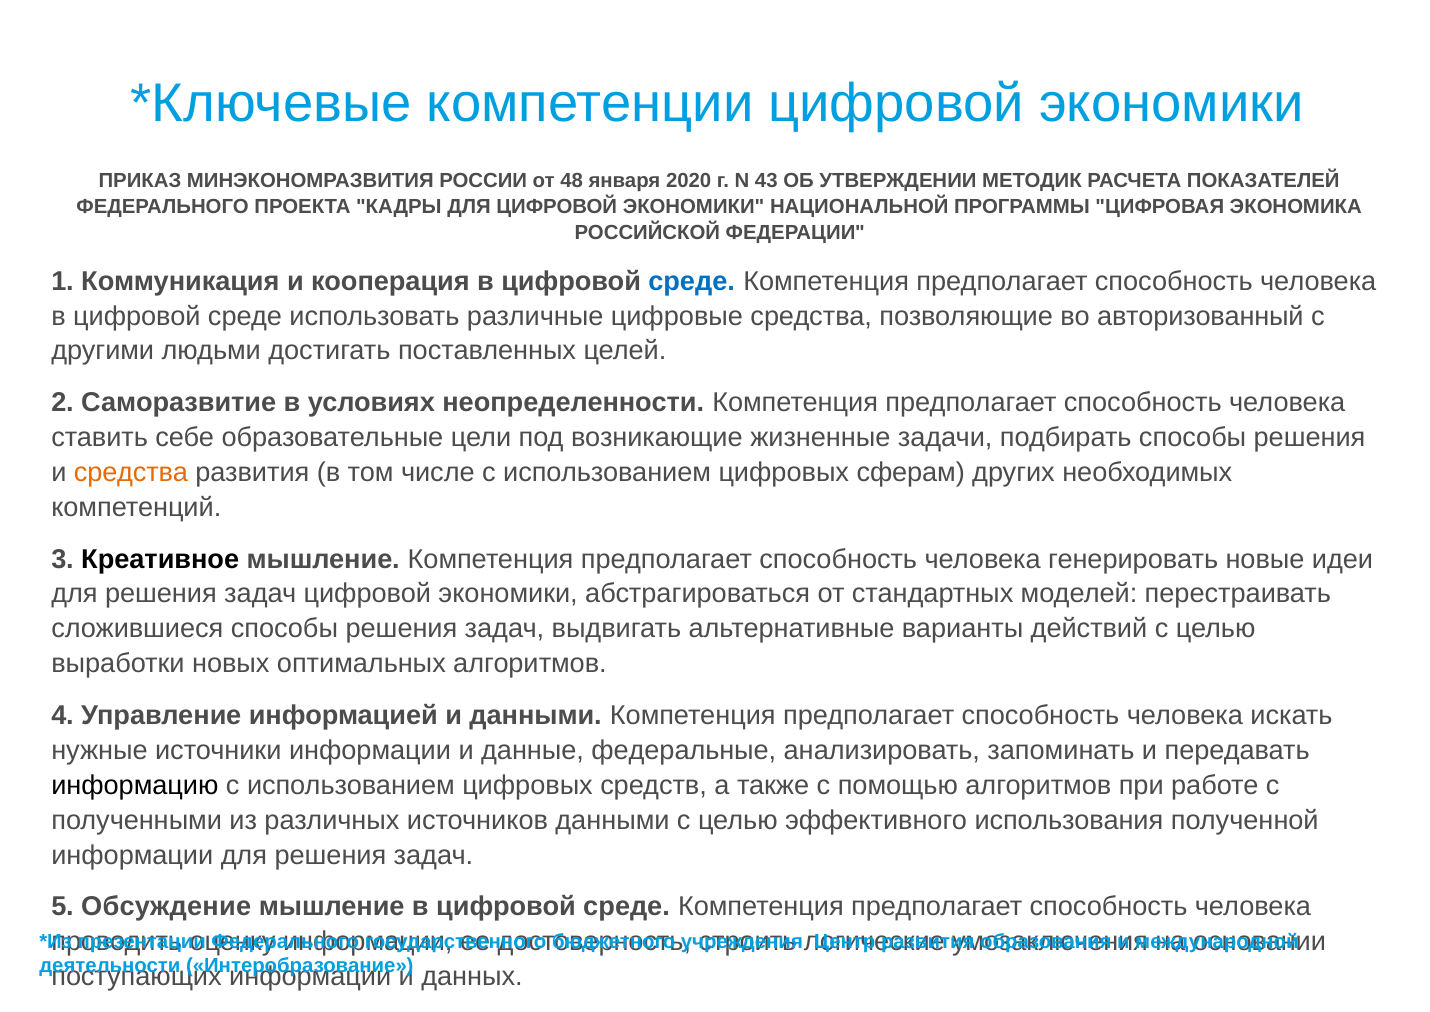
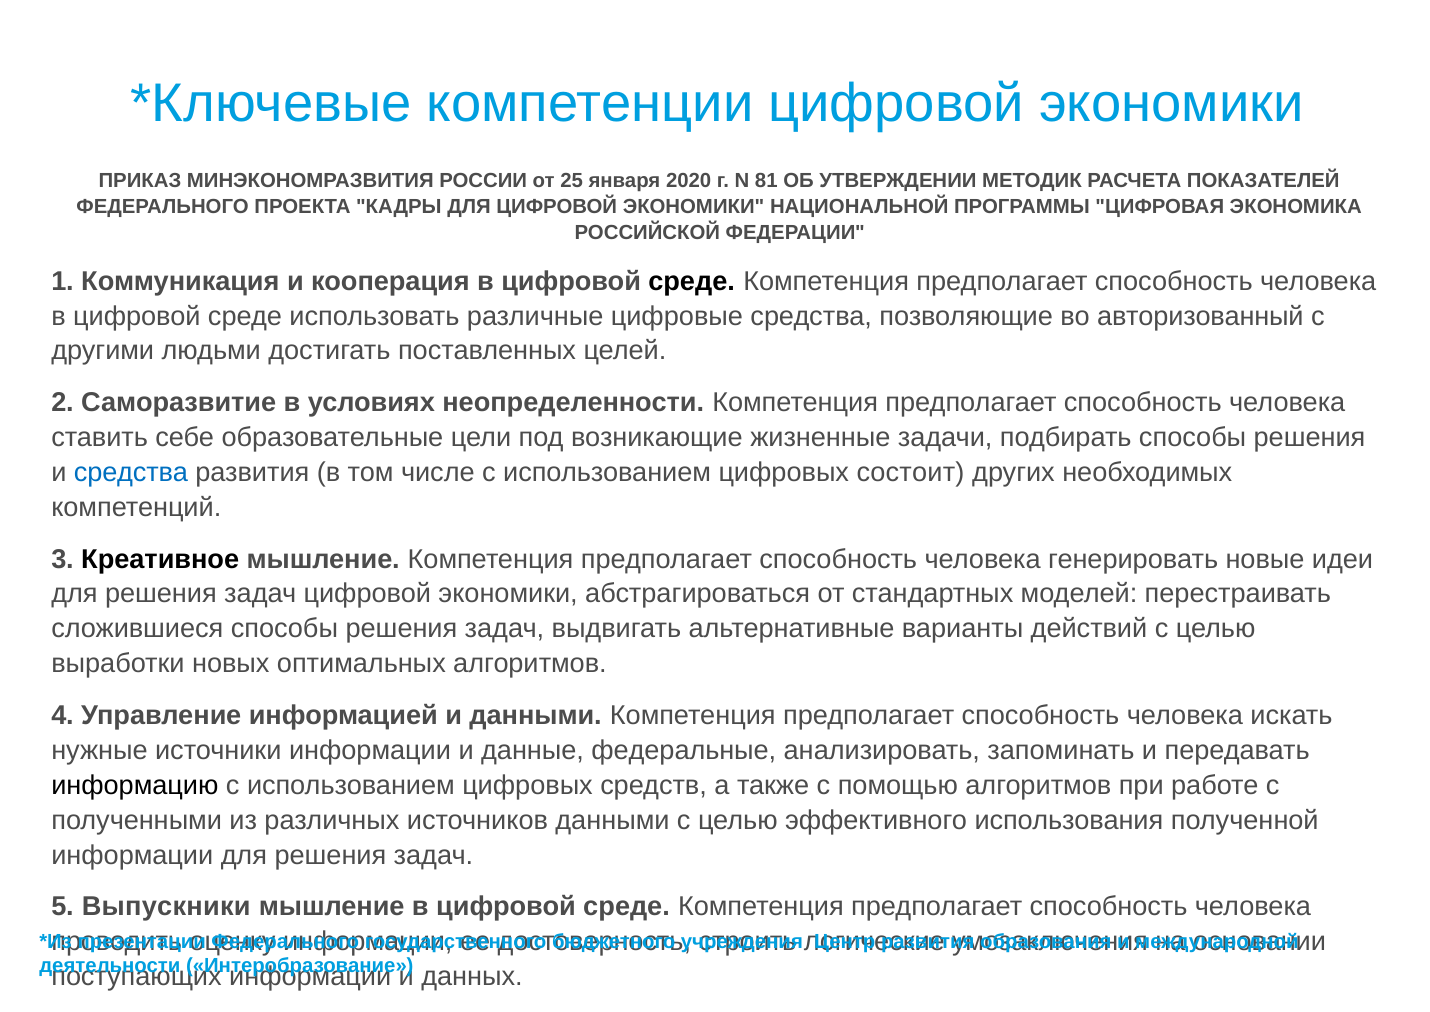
48: 48 -> 25
43: 43 -> 81
среде at (692, 281) colour: blue -> black
средства at (131, 472) colour: orange -> blue
сферам: сферам -> состоит
Обсуждение: Обсуждение -> Выпускники
